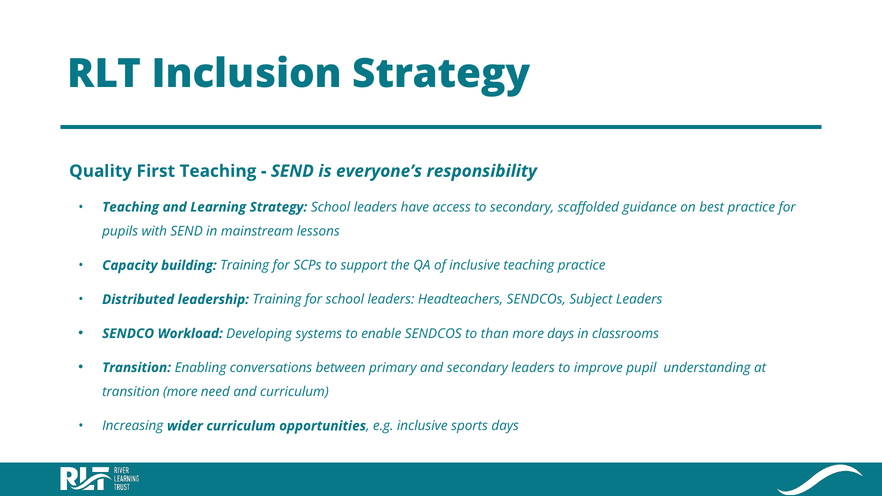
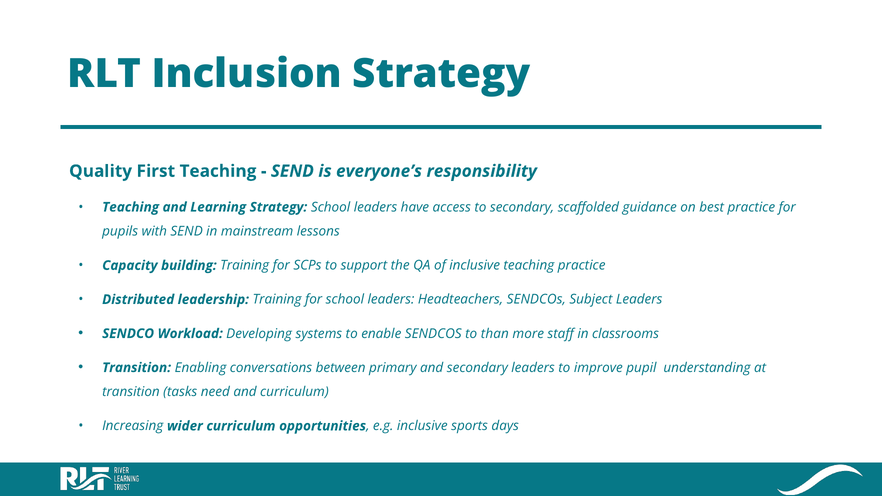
more days: days -> staff
transition more: more -> tasks
